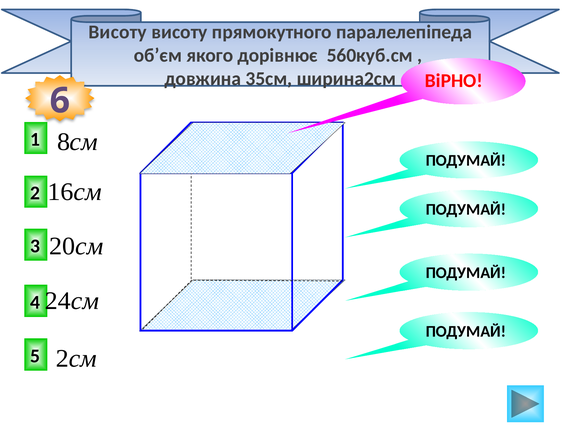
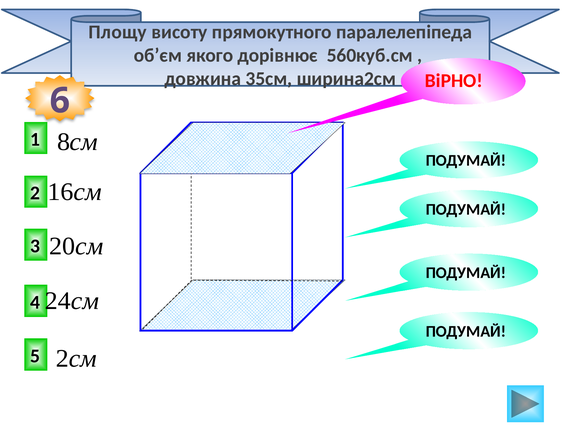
Висоту at (118, 32): Висоту -> Площу
